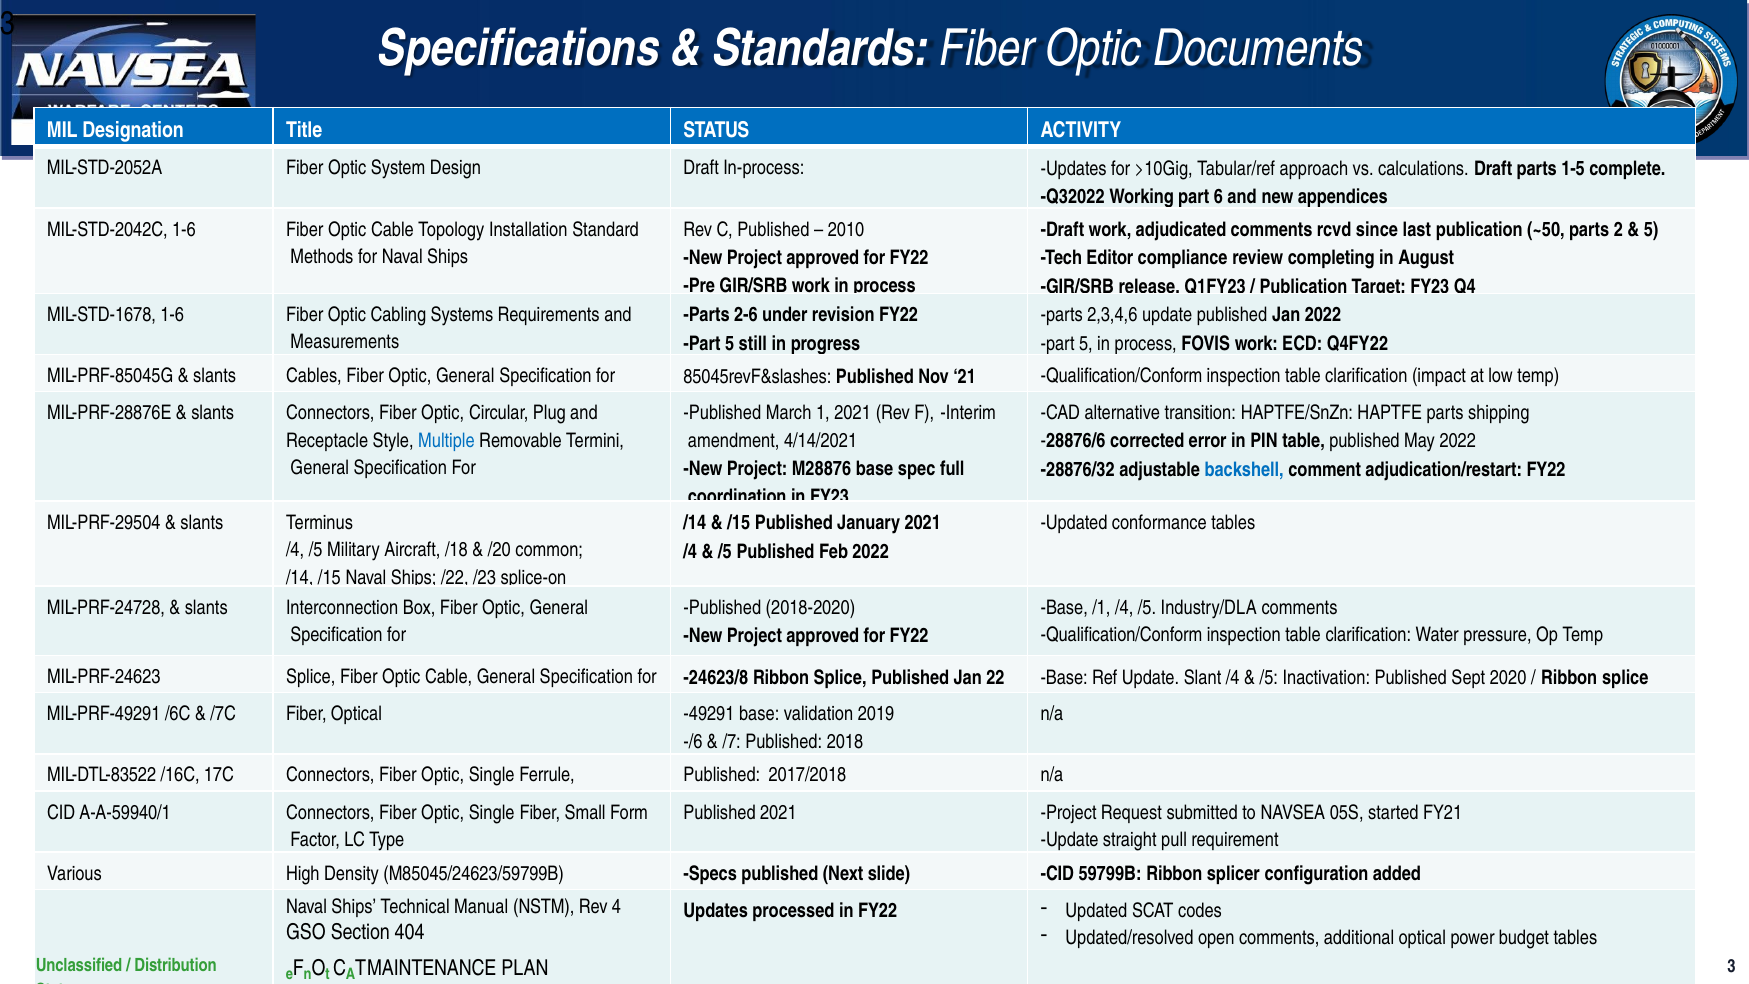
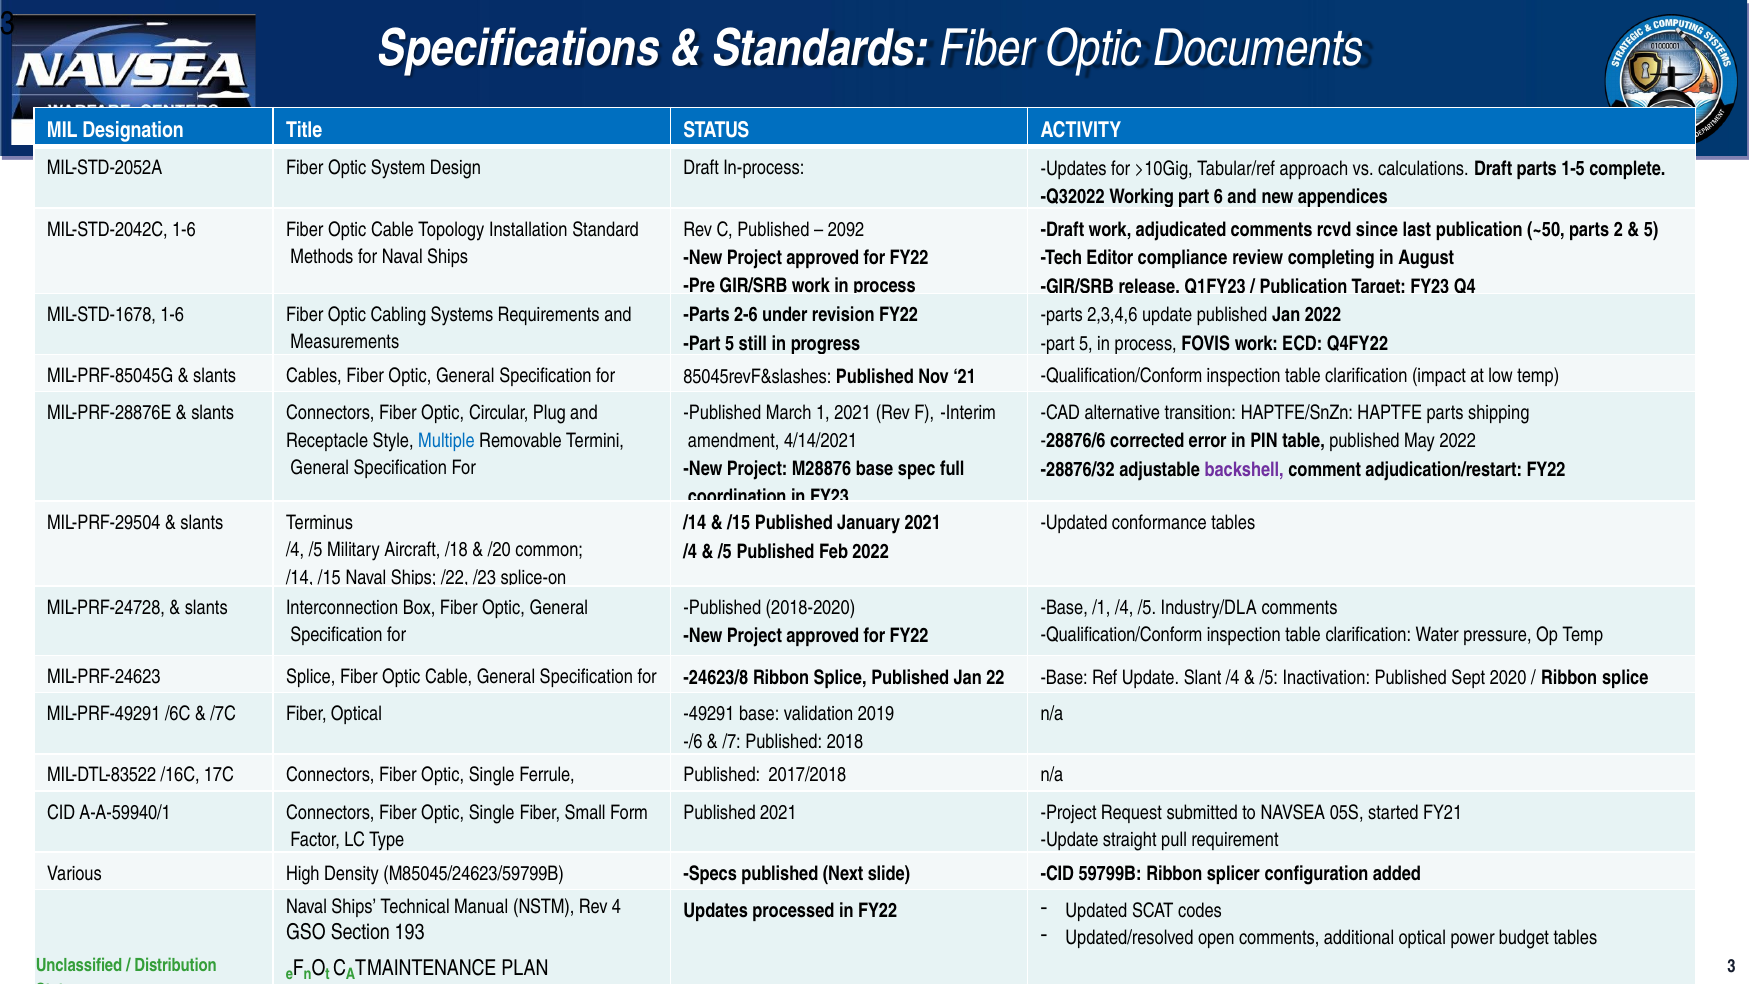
2010: 2010 -> 2092
backshell colour: blue -> purple
404: 404 -> 193
